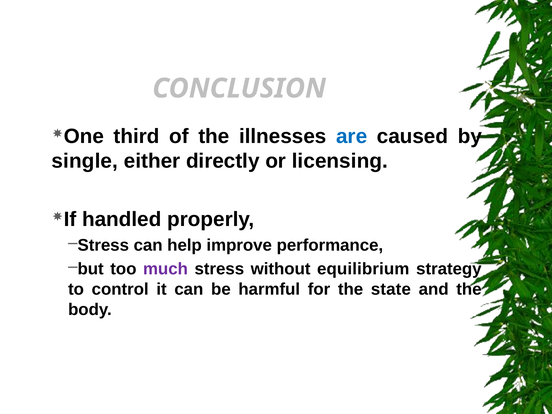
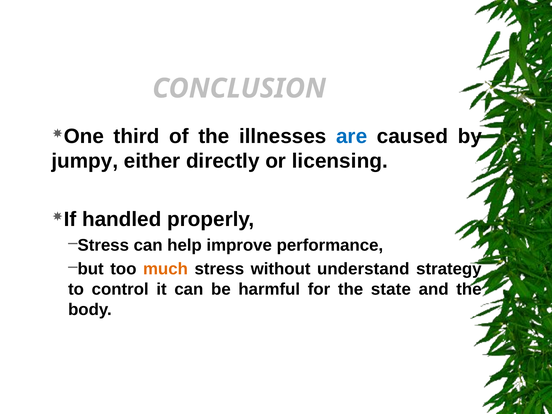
single: single -> jumpy
much colour: purple -> orange
equilibrium: equilibrium -> understand
